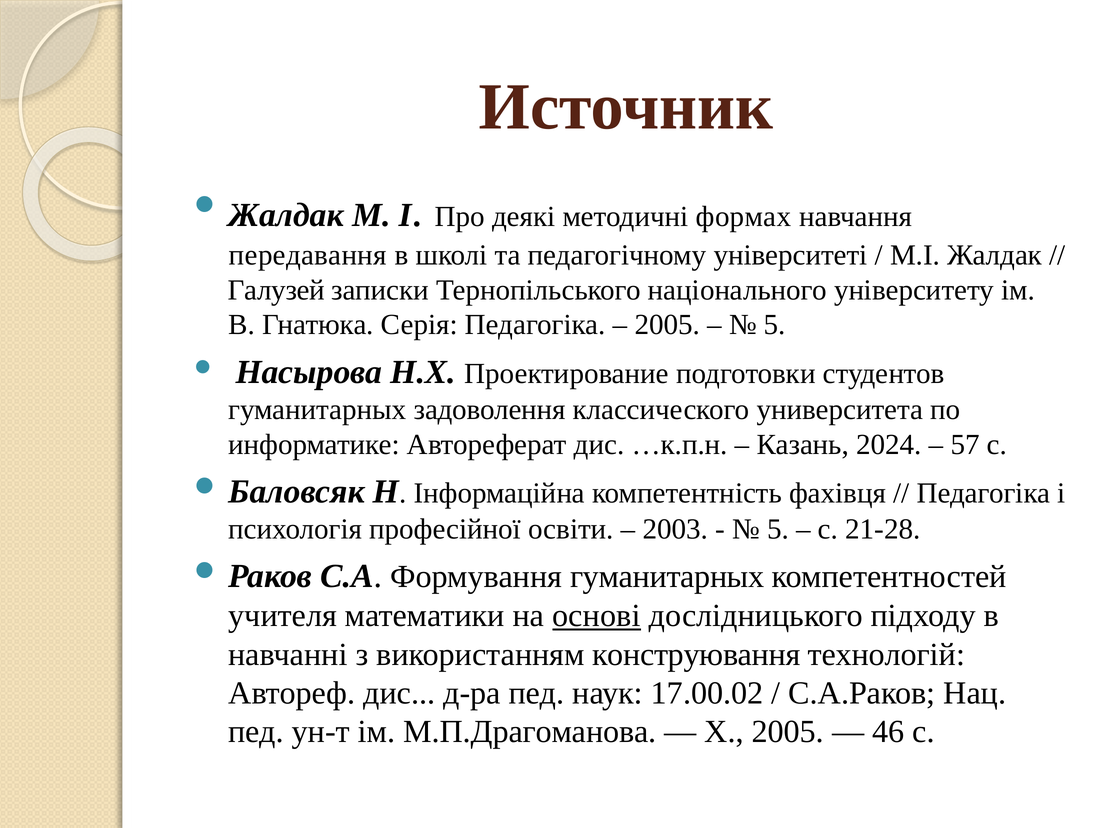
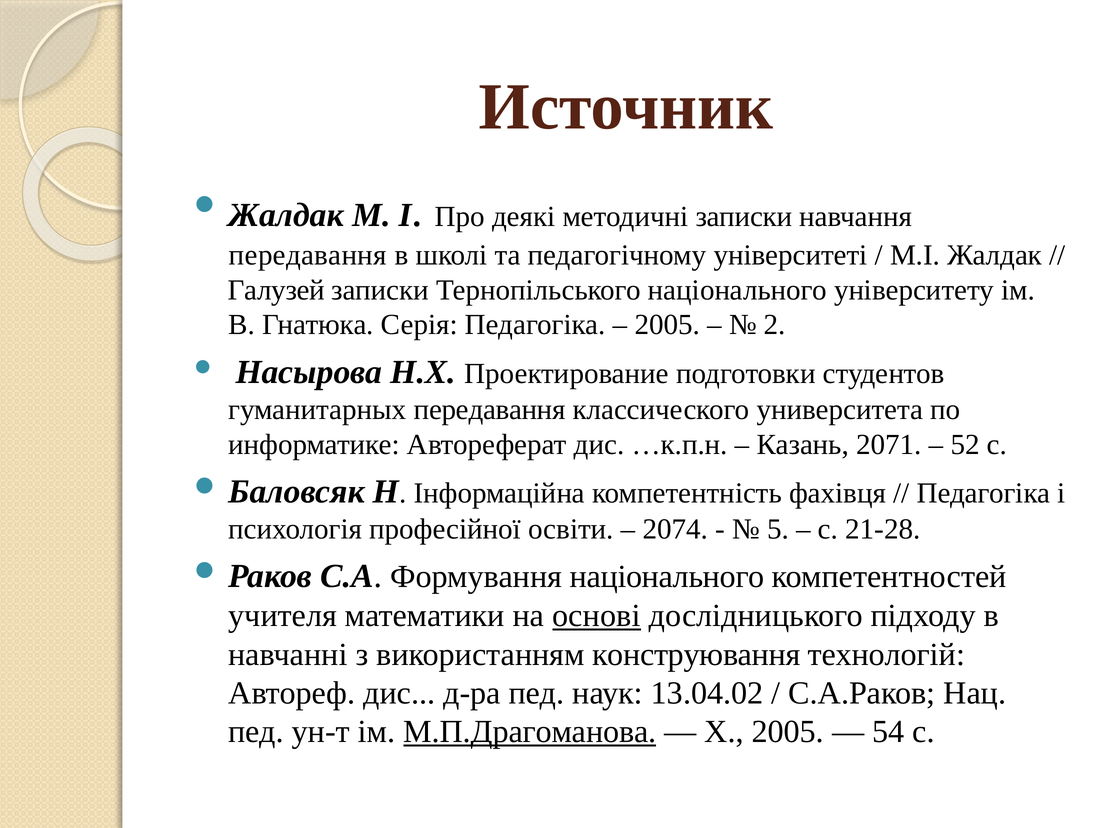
методичні формах: формах -> записки
5 at (775, 325): 5 -> 2
гуманитарных задоволення: задоволення -> передавання
2024: 2024 -> 2071
57: 57 -> 52
2003: 2003 -> 2074
Формування гуманитарных: гуманитарных -> національного
17.00.02: 17.00.02 -> 13.04.02
М.П.Драгоманова underline: none -> present
46: 46 -> 54
